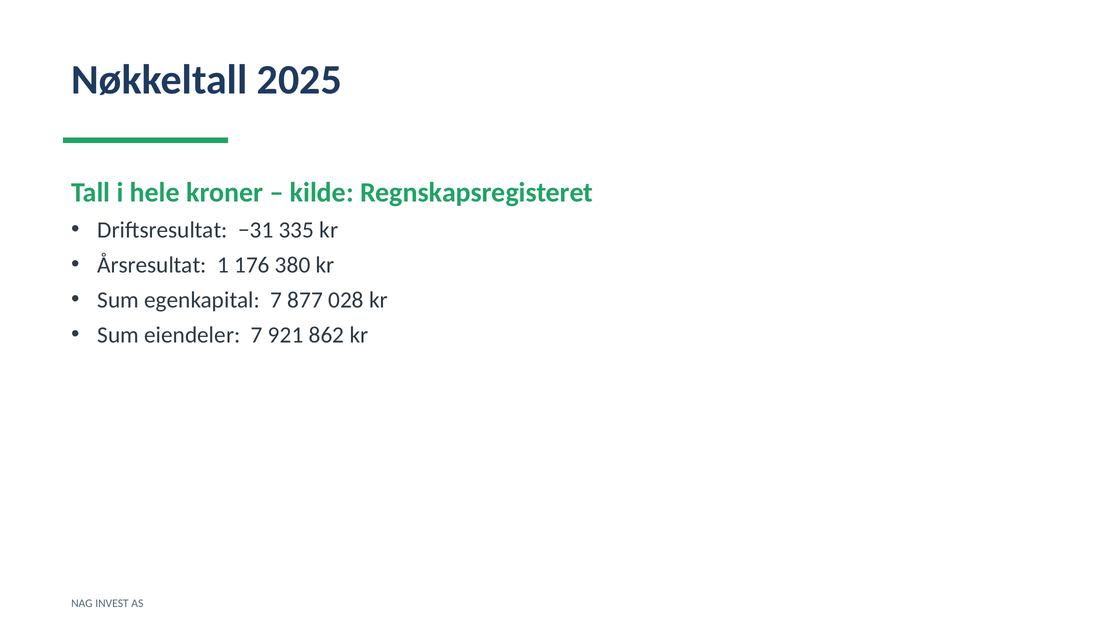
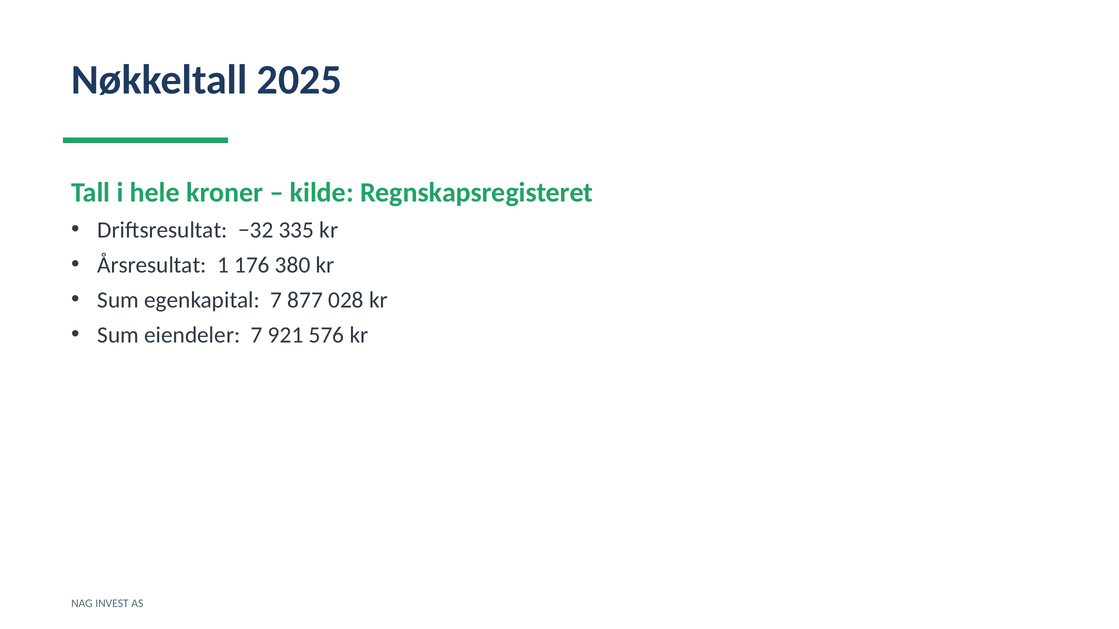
−31: −31 -> −32
862: 862 -> 576
